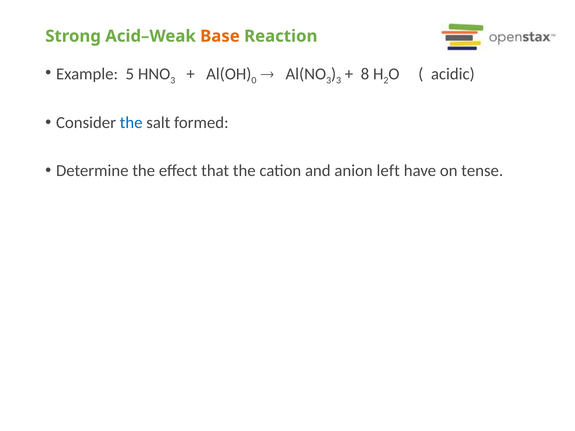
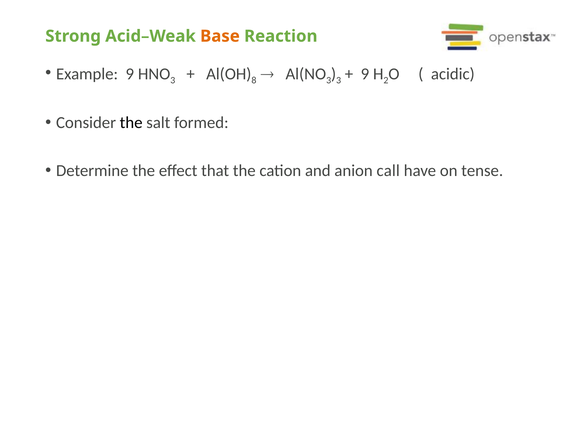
Example 5: 5 -> 9
0: 0 -> 8
8 at (365, 74): 8 -> 9
the at (131, 123) colour: blue -> black
left: left -> call
